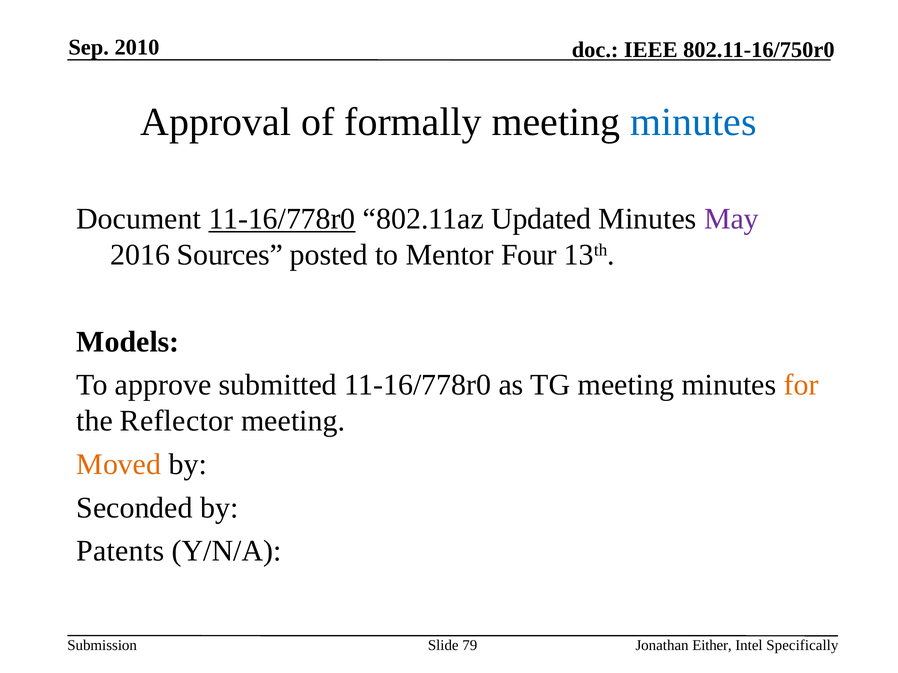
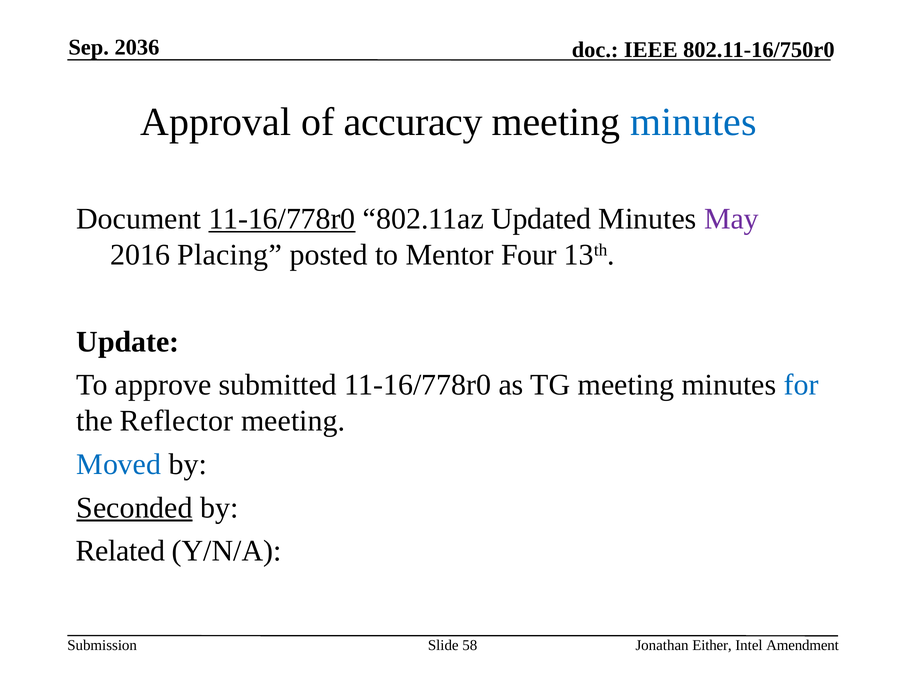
2010: 2010 -> 2036
formally: formally -> accuracy
Sources: Sources -> Placing
Models: Models -> Update
for colour: orange -> blue
Moved colour: orange -> blue
Seconded underline: none -> present
Patents: Patents -> Related
79: 79 -> 58
Specifically: Specifically -> Amendment
